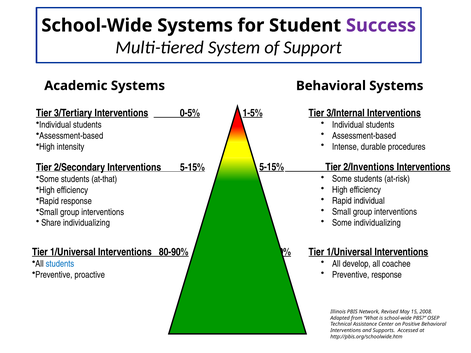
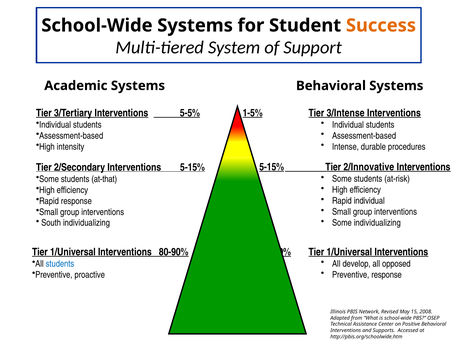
Success colour: purple -> orange
0-5%: 0-5% -> 5-5%
3/Internal: 3/Internal -> 3/Intense
2/Inventions: 2/Inventions -> 2/Innovative
Share: Share -> South
coachee: coachee -> opposed
